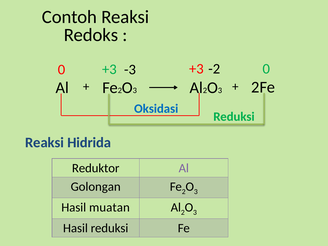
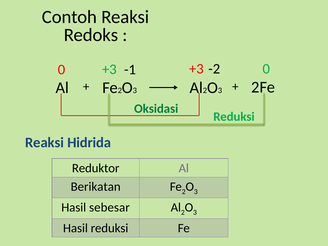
-3: -3 -> -1
Oksidasi colour: blue -> green
Golongan: Golongan -> Berikatan
muatan: muatan -> sebesar
